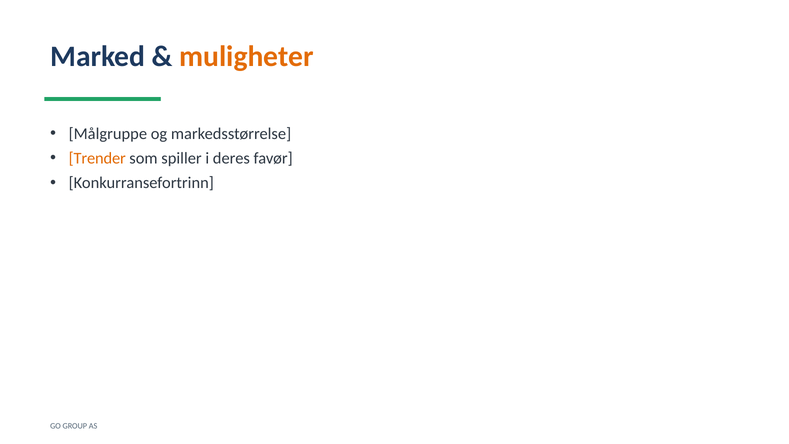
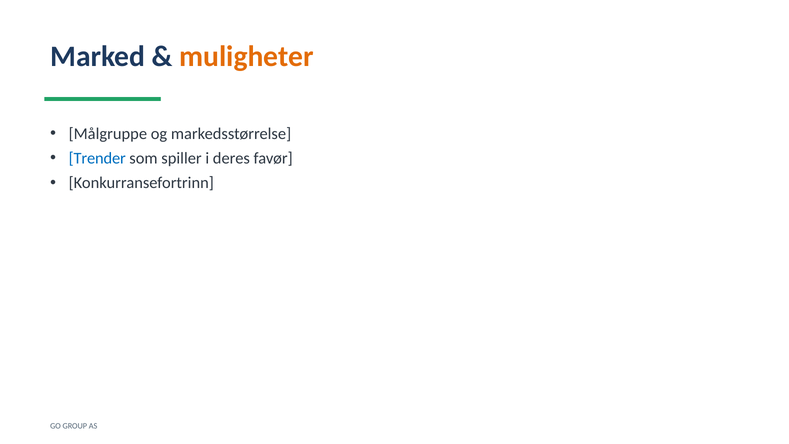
Trender colour: orange -> blue
